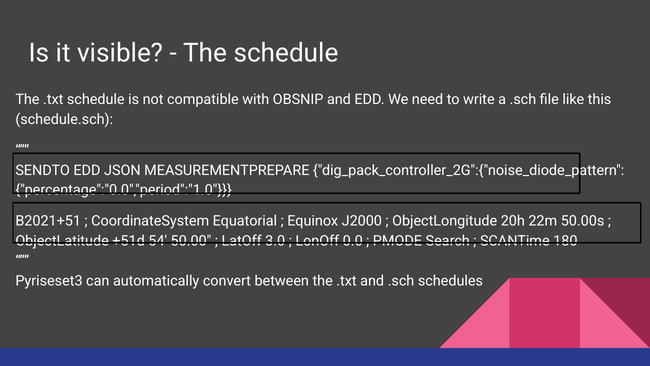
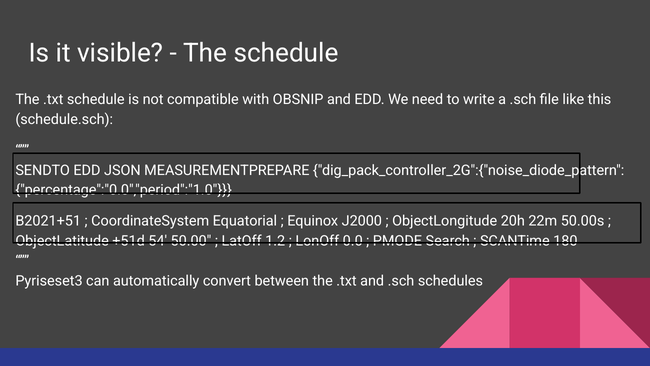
3.0: 3.0 -> 1.2
